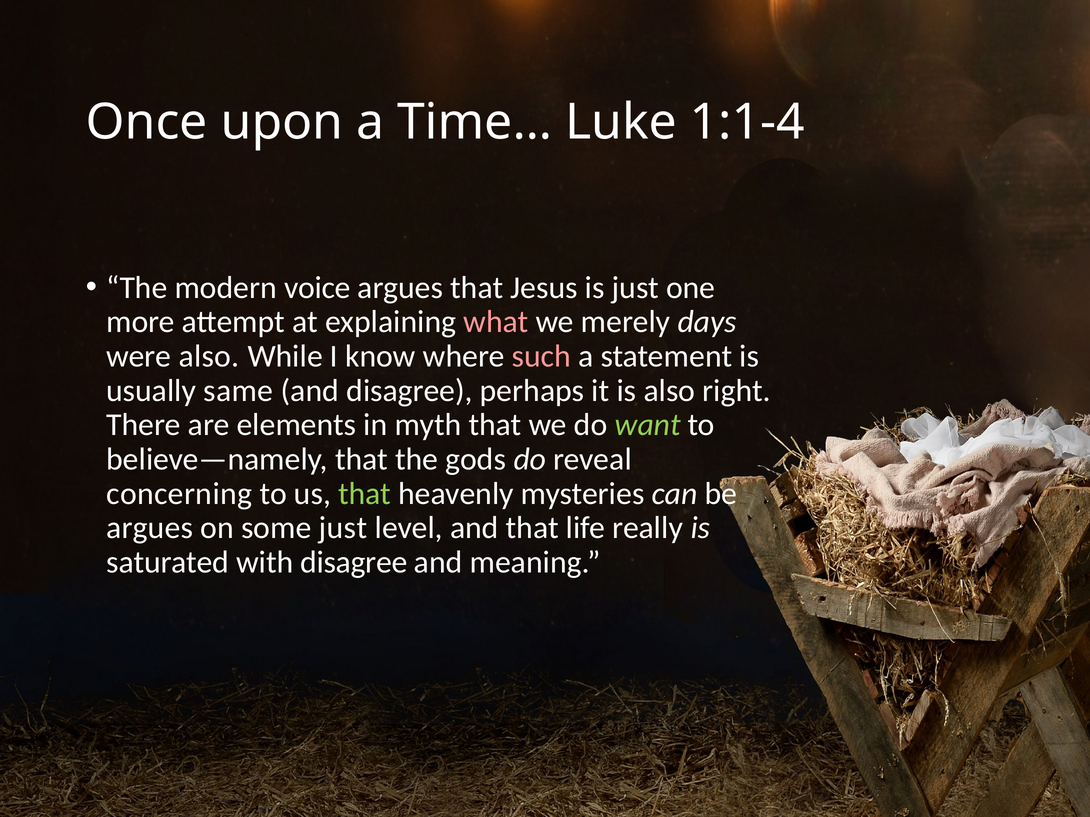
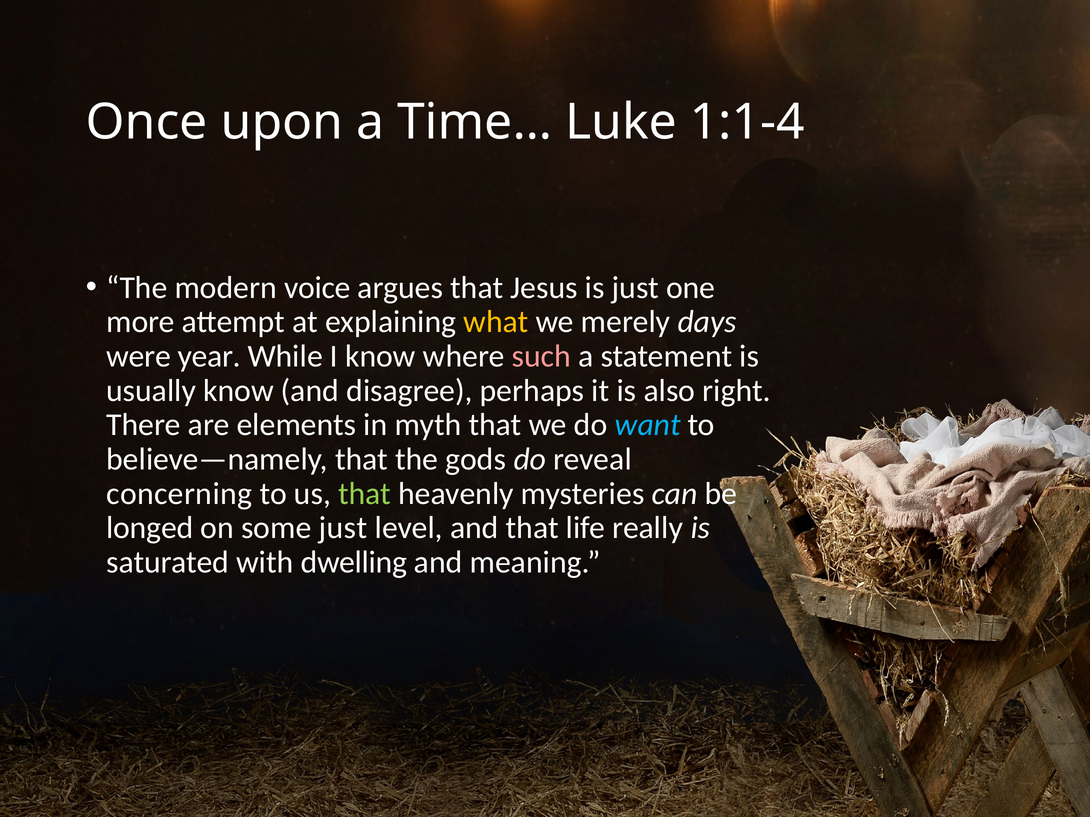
what colour: pink -> yellow
were also: also -> year
usually same: same -> know
want colour: light green -> light blue
argues at (150, 528): argues -> longed
with disagree: disagree -> dwelling
